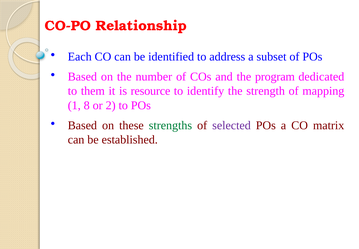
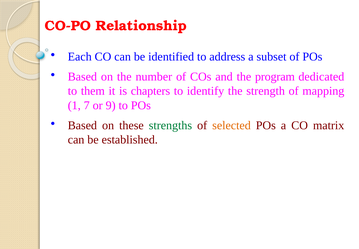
resource: resource -> chapters
8: 8 -> 7
2: 2 -> 9
selected colour: purple -> orange
